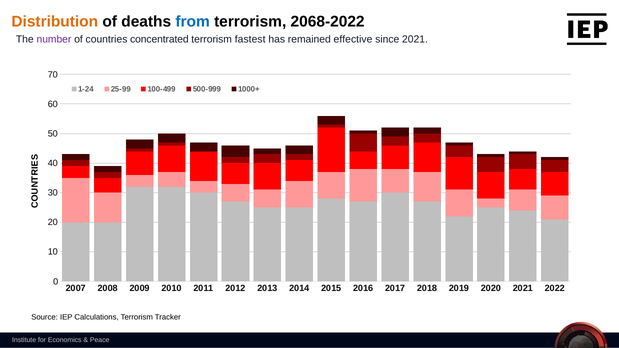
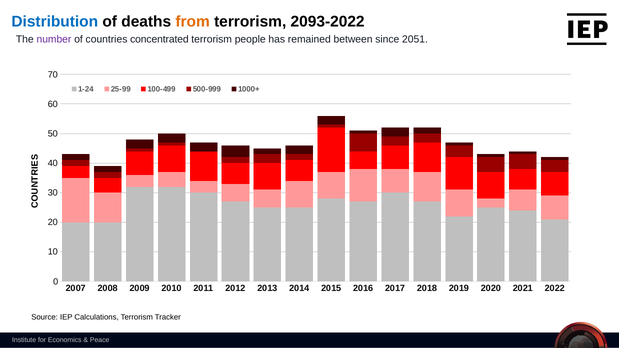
Distribution colour: orange -> blue
from colour: blue -> orange
2068-2022: 2068-2022 -> 2093-2022
fastest: fastest -> people
effective: effective -> between
since 2021: 2021 -> 2051
